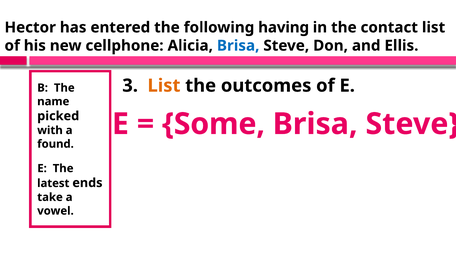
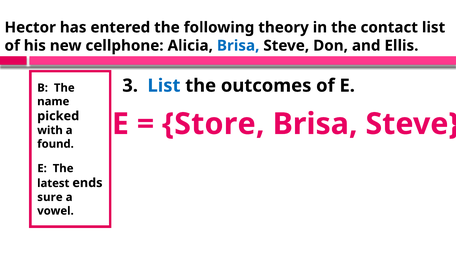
having: having -> theory
List at (164, 86) colour: orange -> blue
Some: Some -> Store
take: take -> sure
